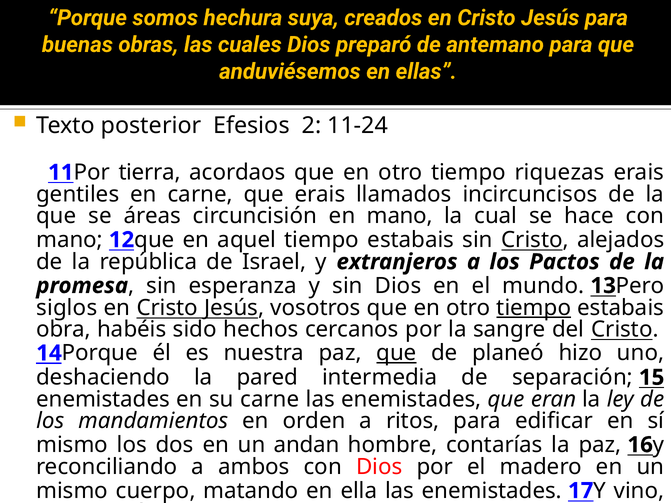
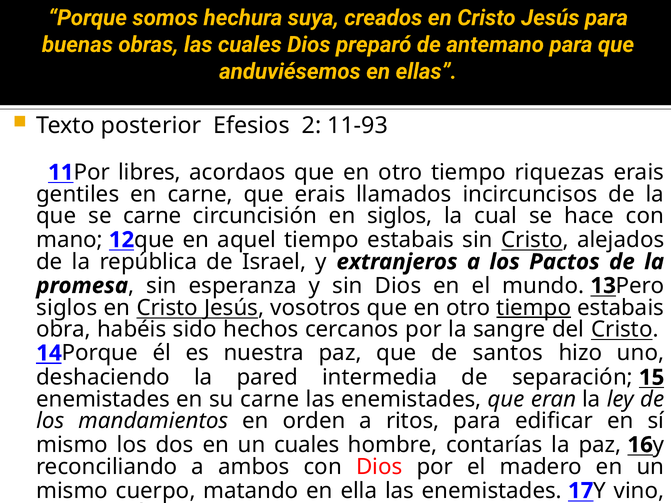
11-24: 11-24 -> 11-93
tierra: tierra -> libres
se áreas: áreas -> carne
en mano: mano -> siglos
que at (396, 353) underline: present -> none
planeó: planeó -> santos
un andan: andan -> cuales
